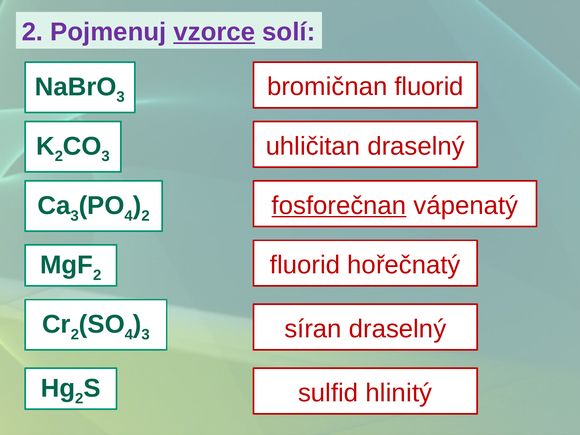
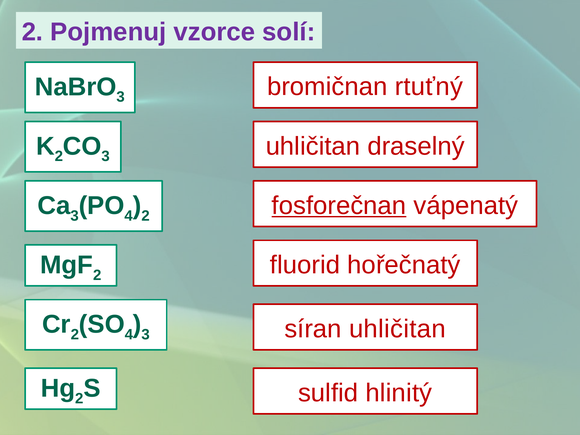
vzorce underline: present -> none
bromičnan fluorid: fluorid -> rtuťný
síran draselný: draselný -> uhličitan
